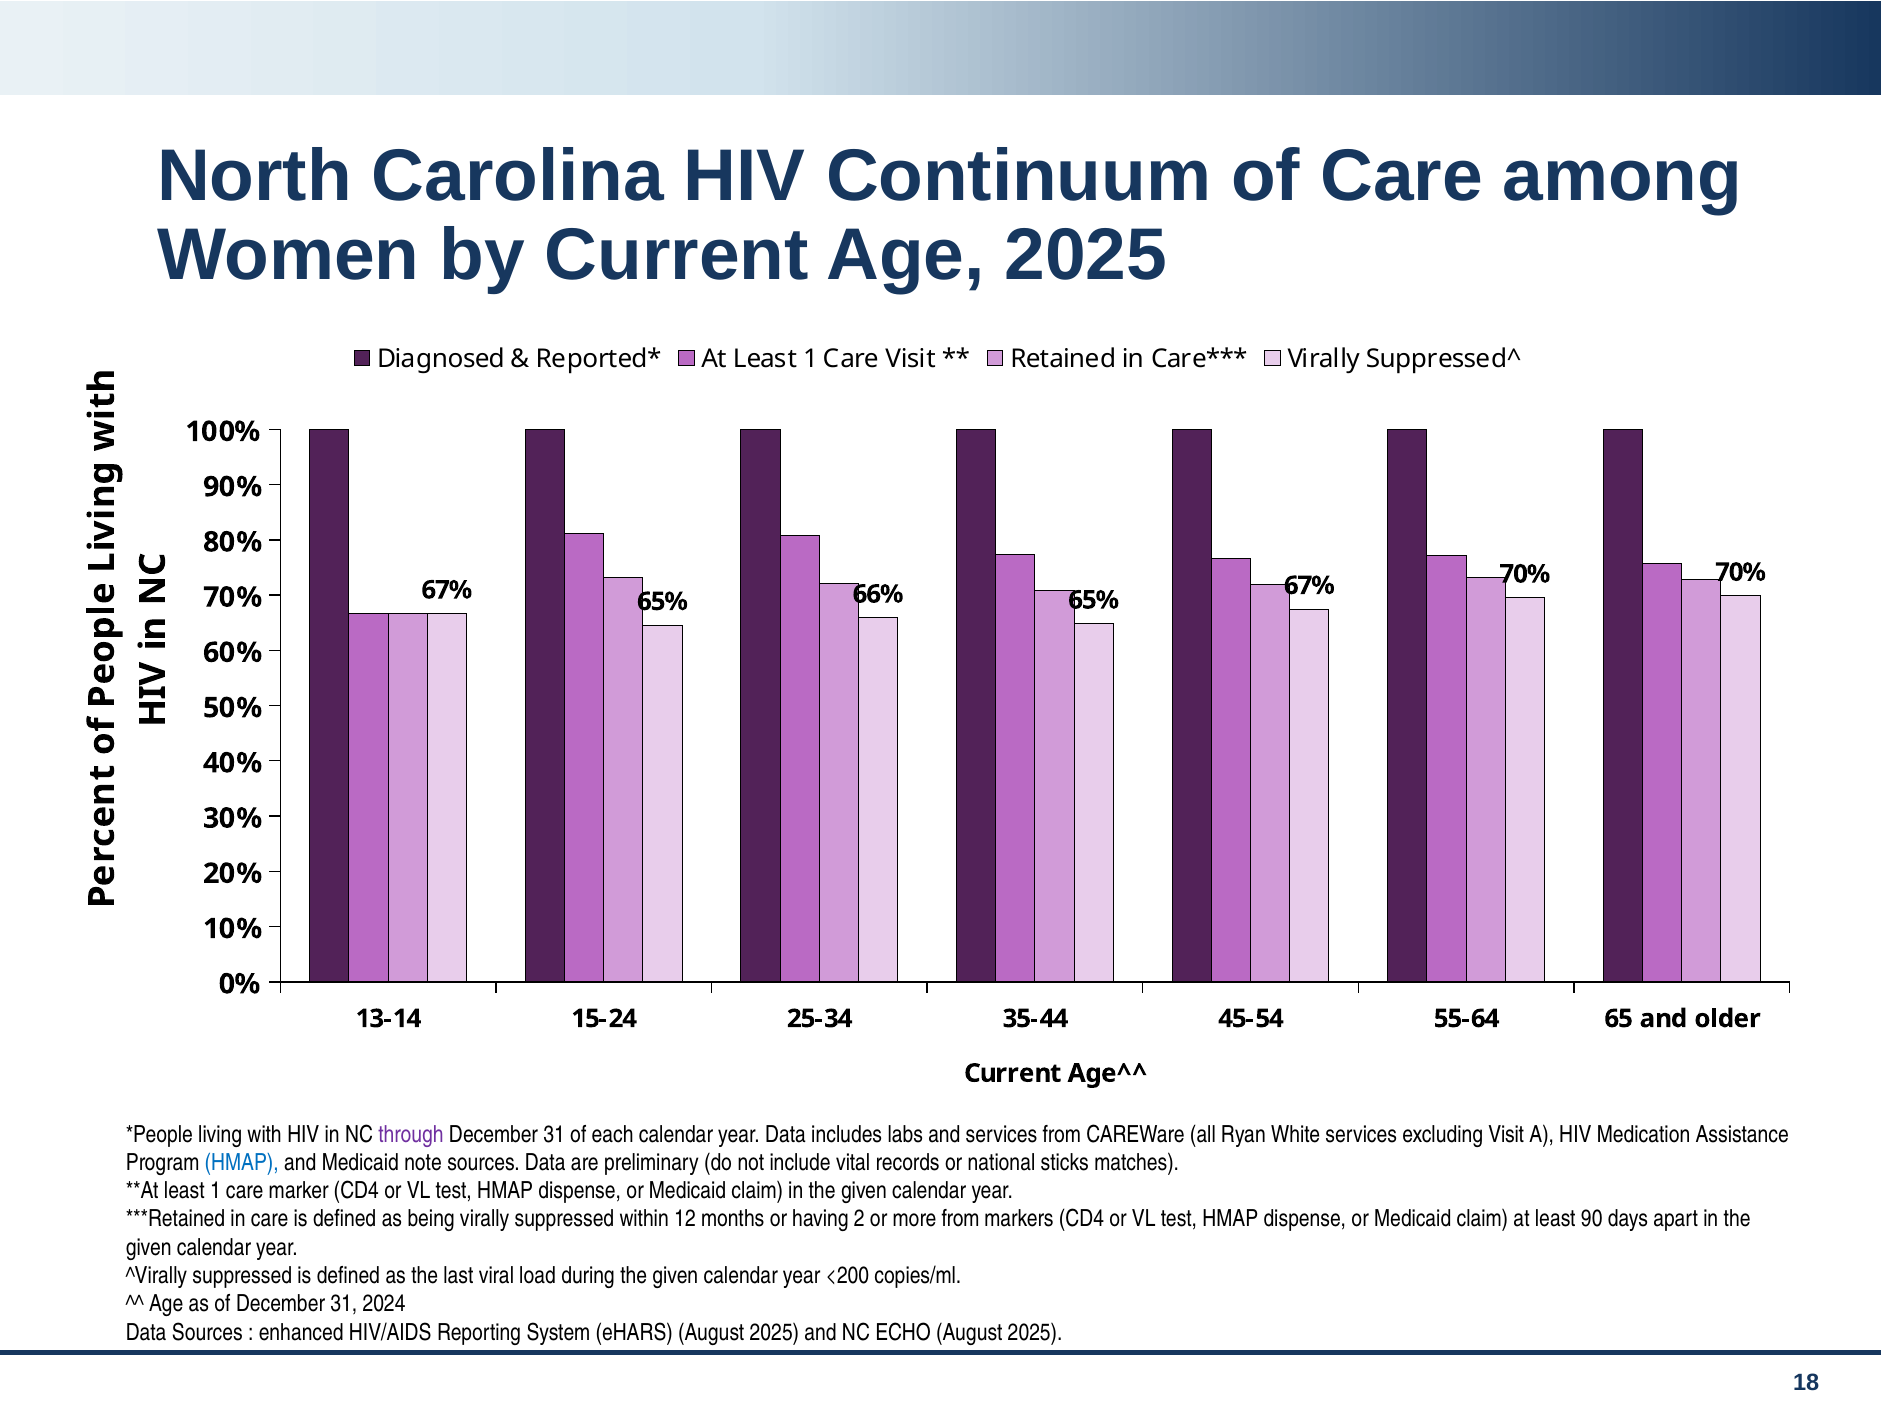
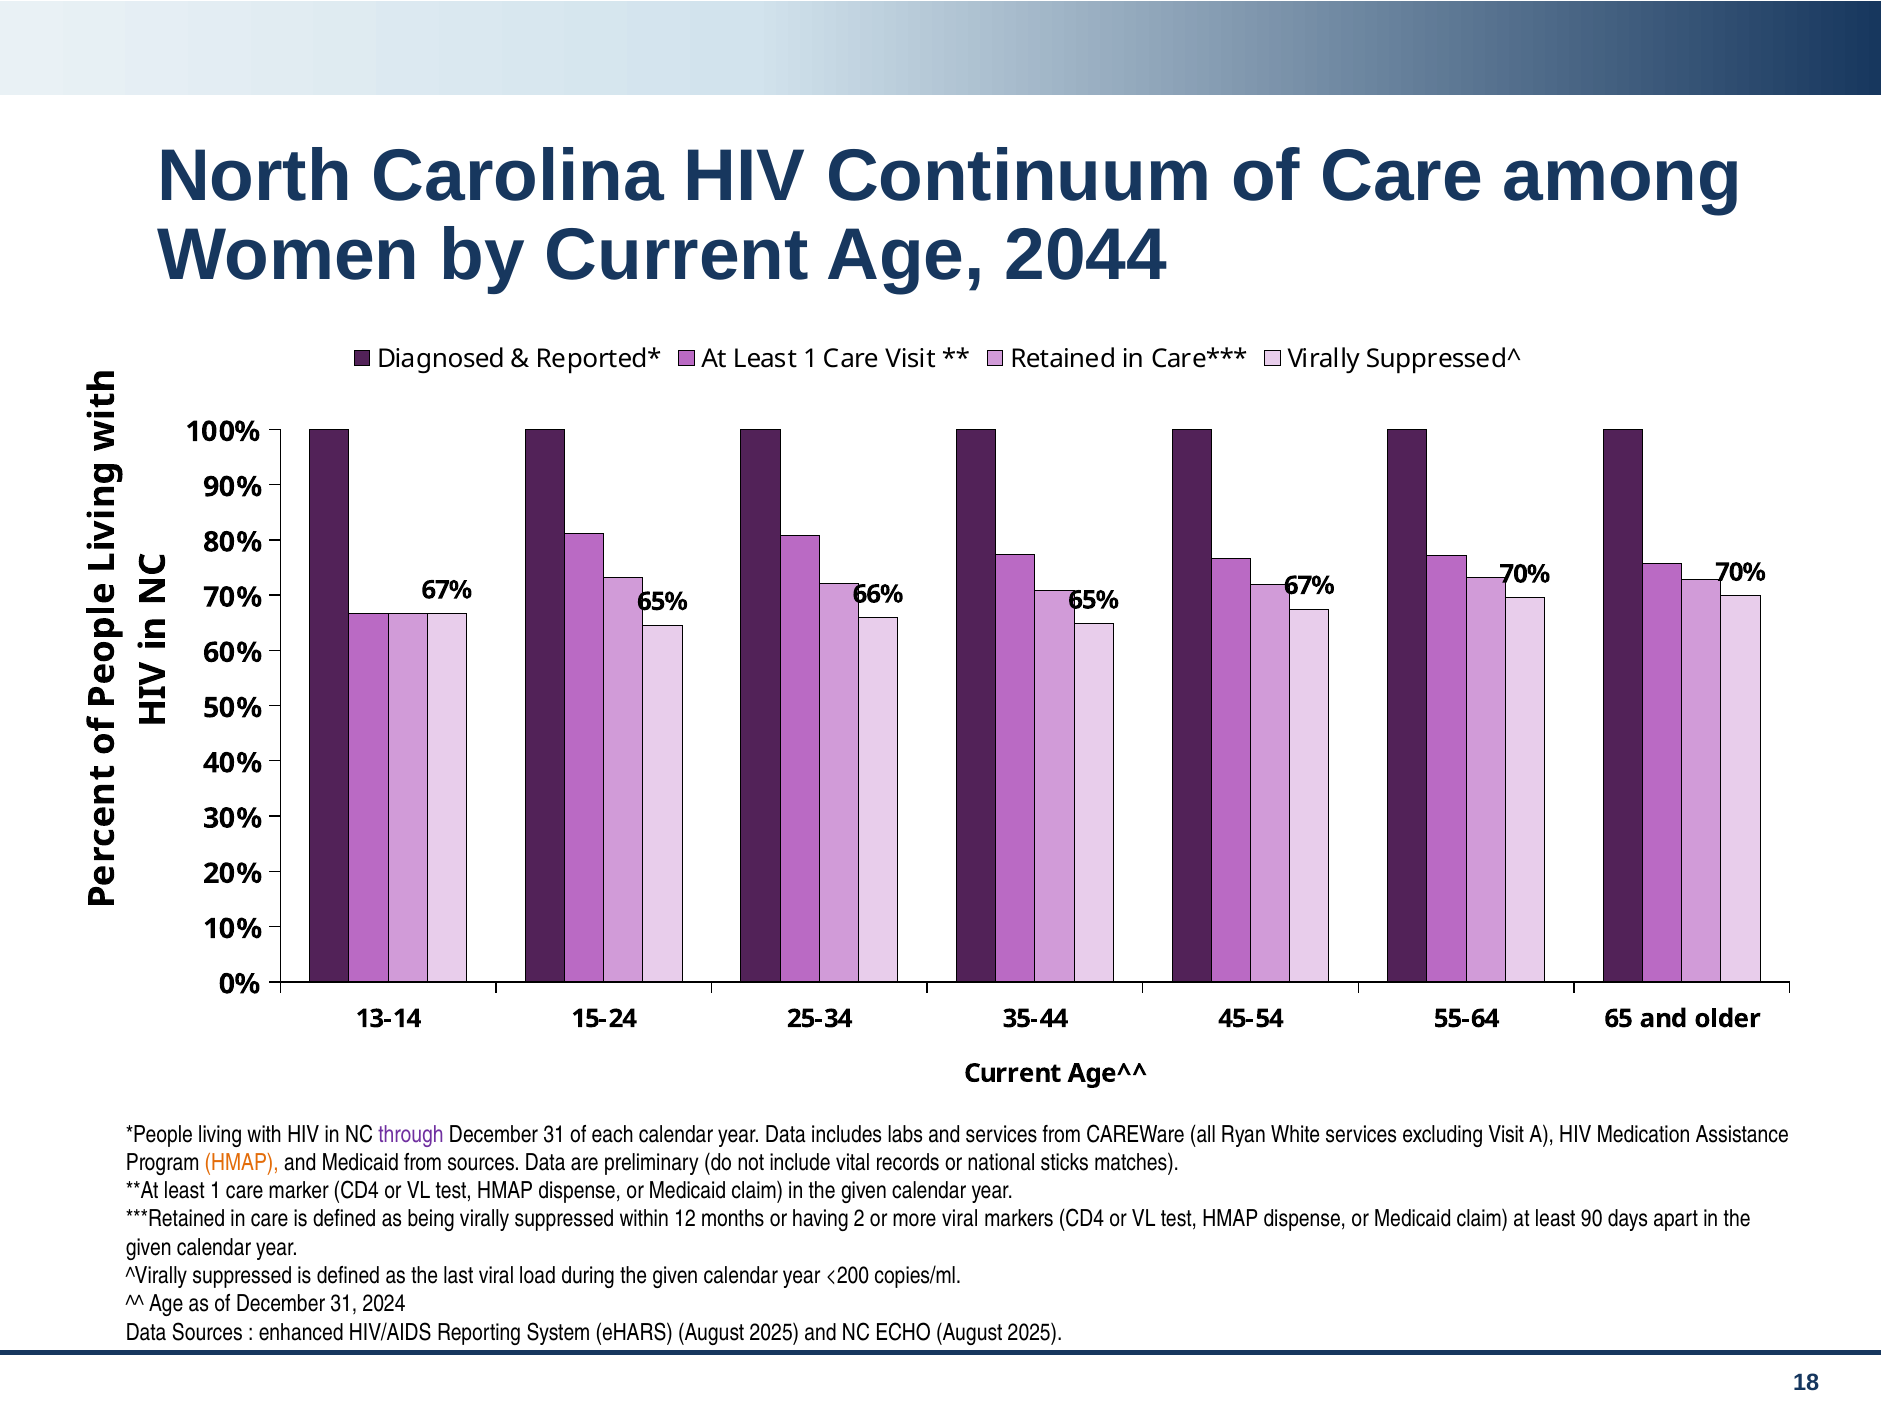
Age 2025: 2025 -> 2044
HMAP at (242, 1162) colour: blue -> orange
Medicaid note: note -> from
more from: from -> viral
